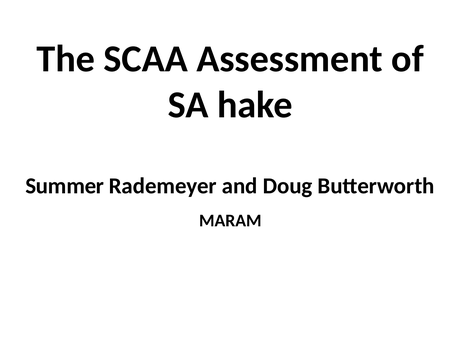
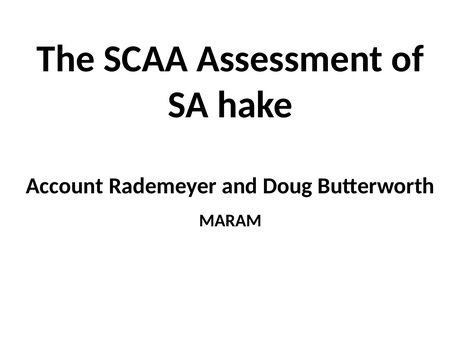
Summer: Summer -> Account
